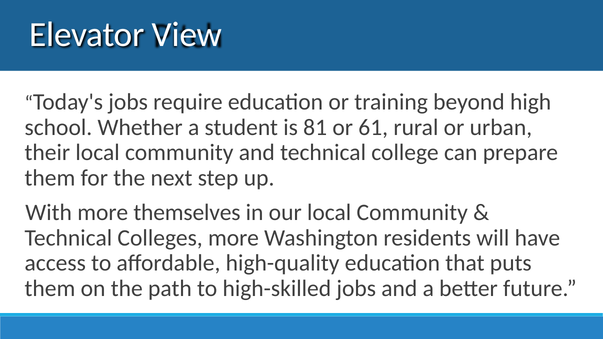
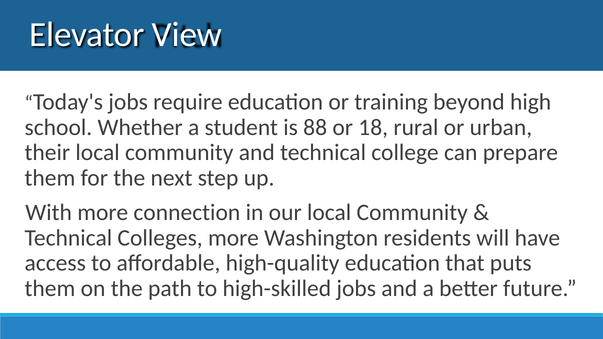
81: 81 -> 88
61: 61 -> 18
themselves: themselves -> connection
